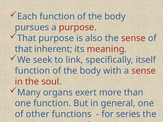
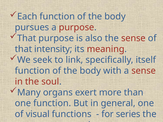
inherent: inherent -> intensity
other: other -> visual
